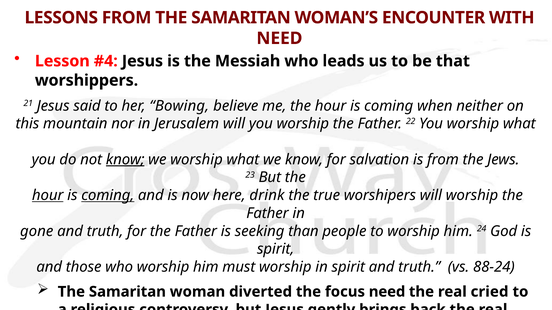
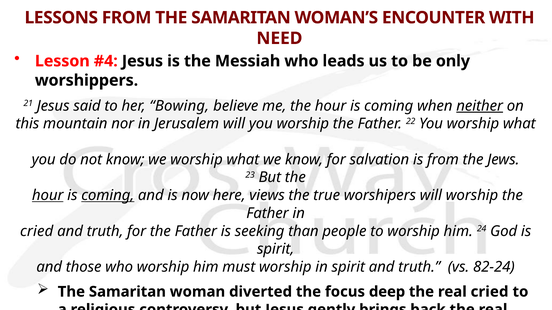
that: that -> only
neither underline: none -> present
know at (125, 160) underline: present -> none
drink: drink -> views
gone at (37, 231): gone -> cried
88-24: 88-24 -> 82-24
focus need: need -> deep
